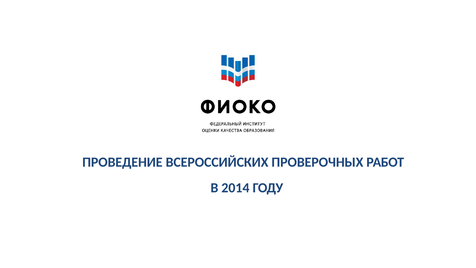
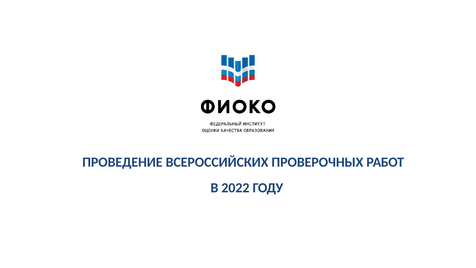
2014: 2014 -> 2022
